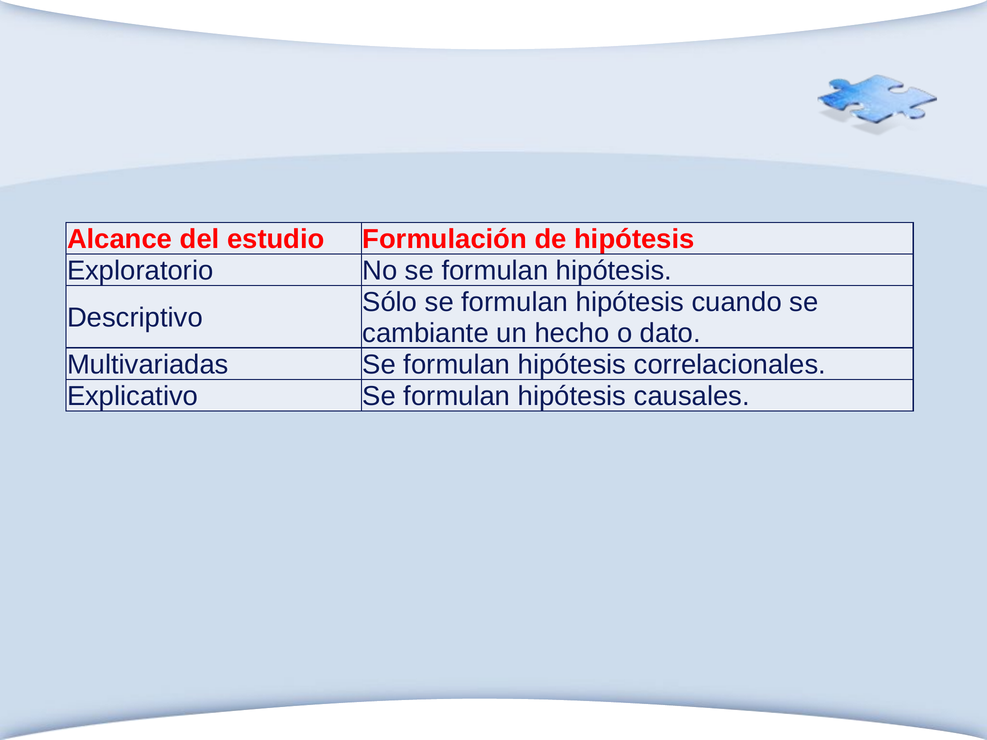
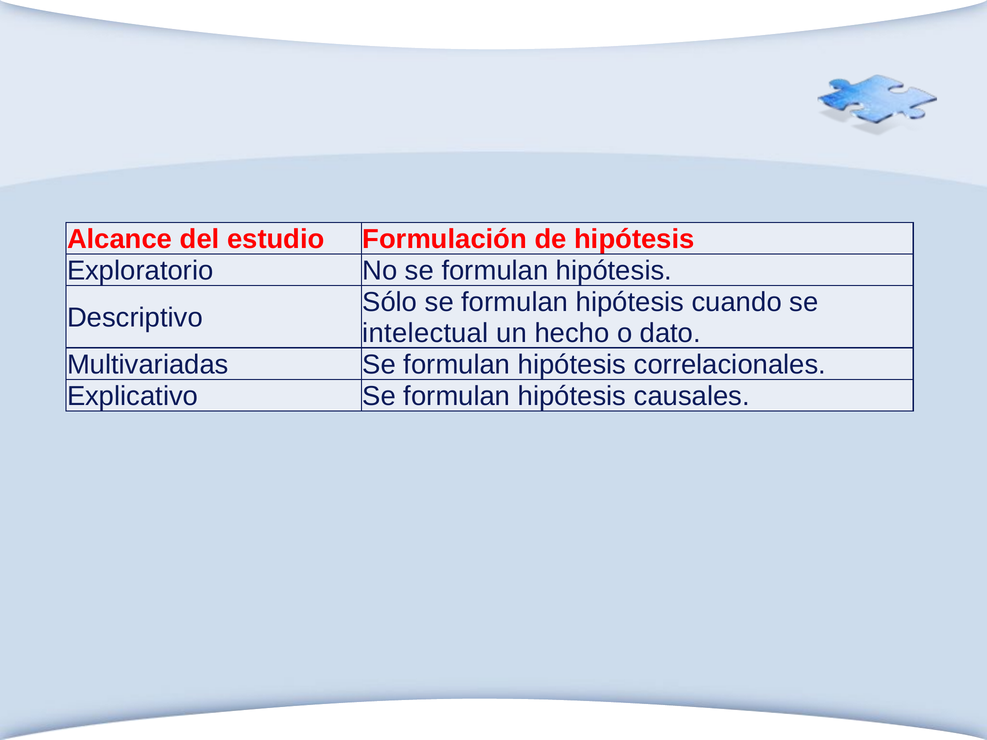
cambiante: cambiante -> intelectual
